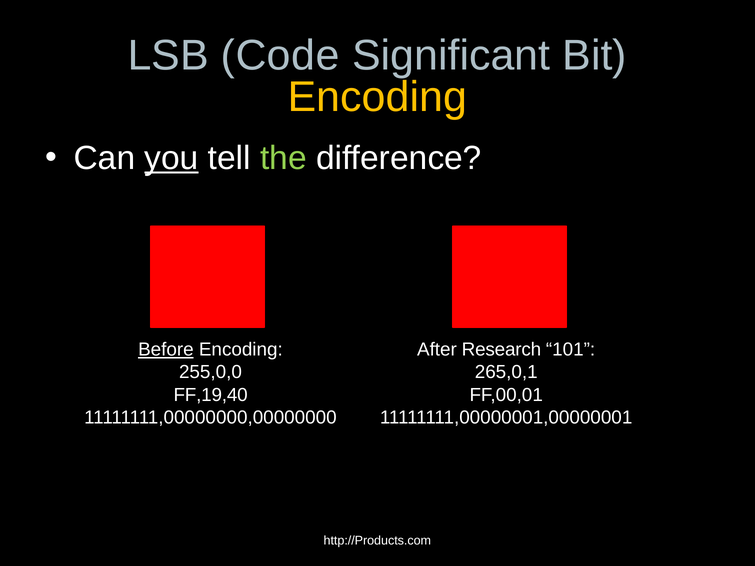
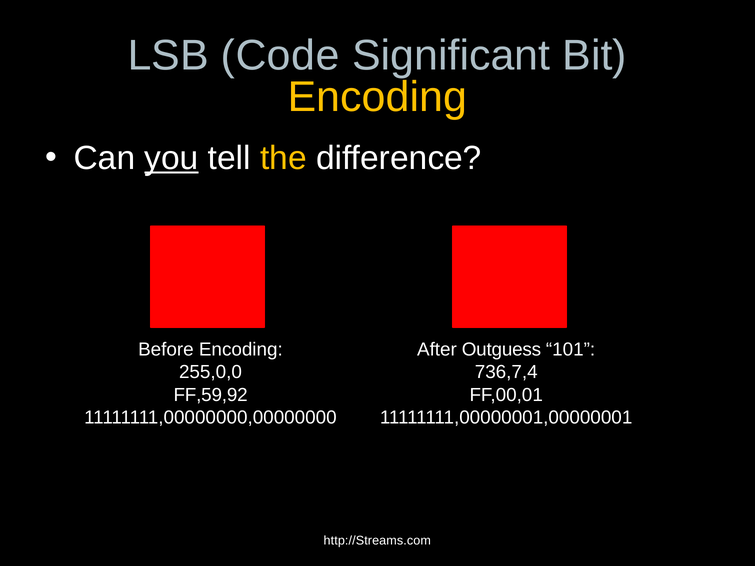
the colour: light green -> yellow
Before underline: present -> none
Research: Research -> Outguess
265,0,1: 265,0,1 -> 736,7,4
FF,19,40: FF,19,40 -> FF,59,92
http://Products.com: http://Products.com -> http://Streams.com
